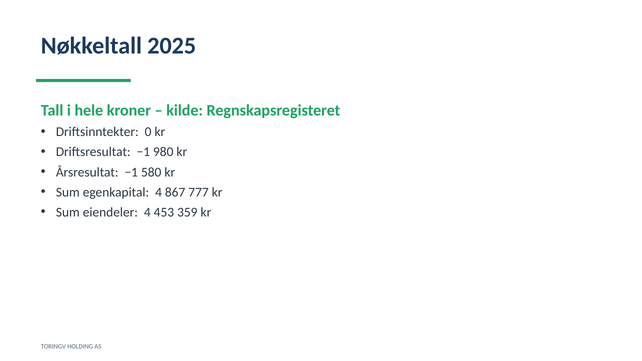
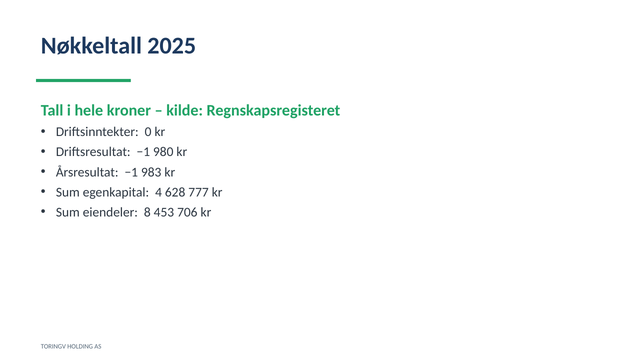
580: 580 -> 983
867: 867 -> 628
eiendeler 4: 4 -> 8
359: 359 -> 706
